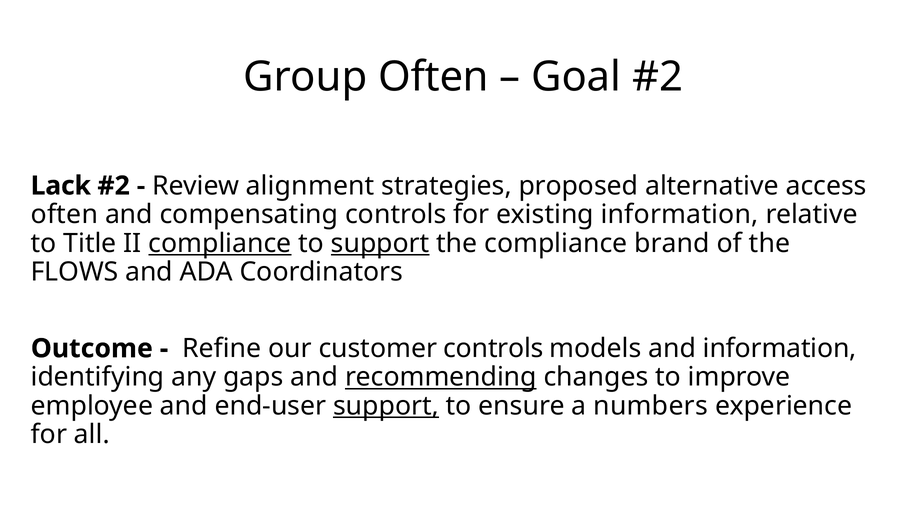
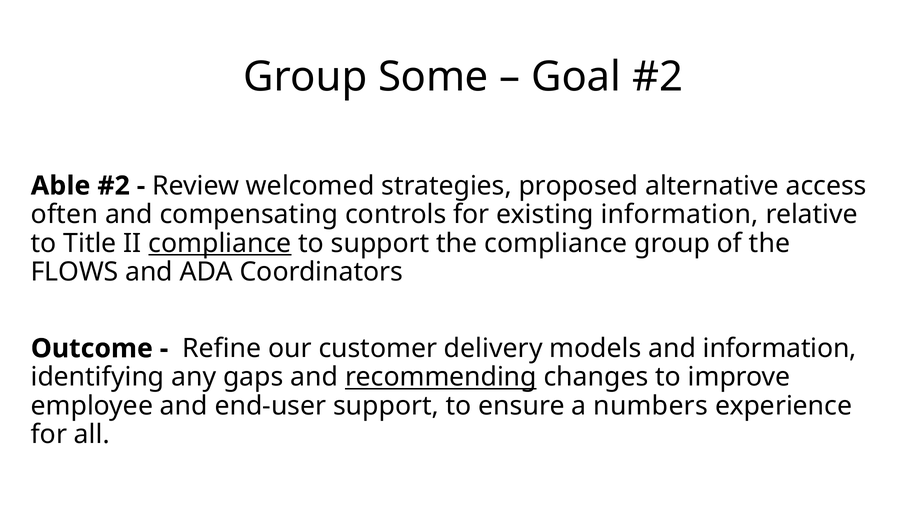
Group Often: Often -> Some
Lack: Lack -> Able
alignment: alignment -> welcomed
support at (380, 243) underline: present -> none
compliance brand: brand -> group
customer controls: controls -> delivery
support at (386, 406) underline: present -> none
